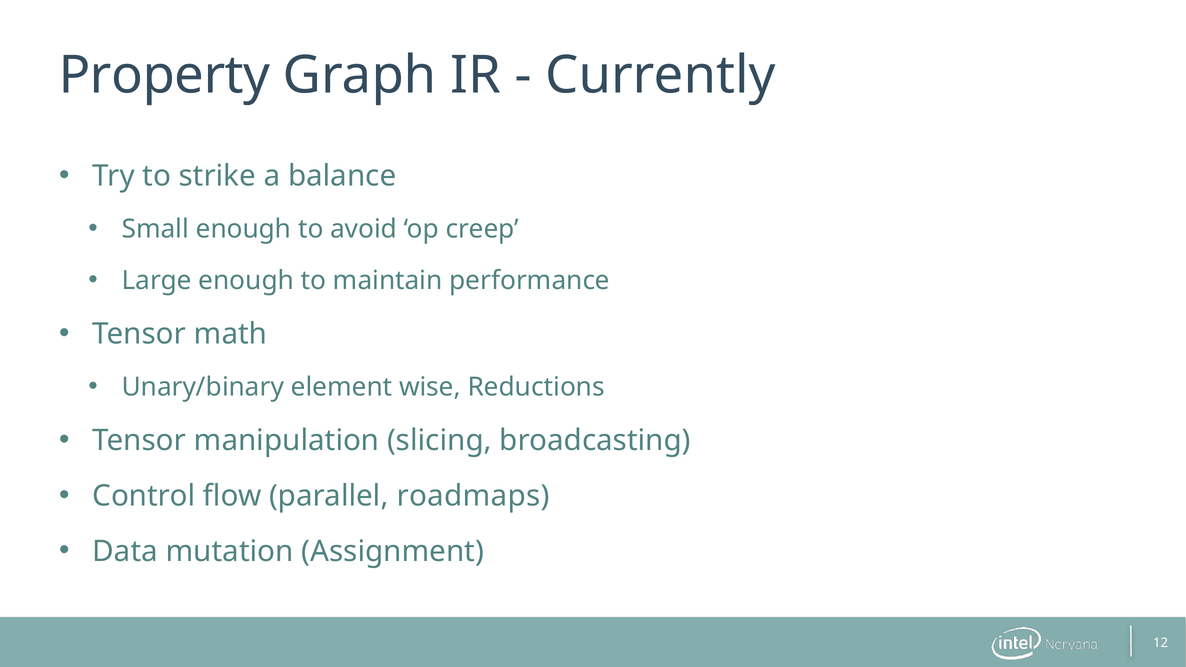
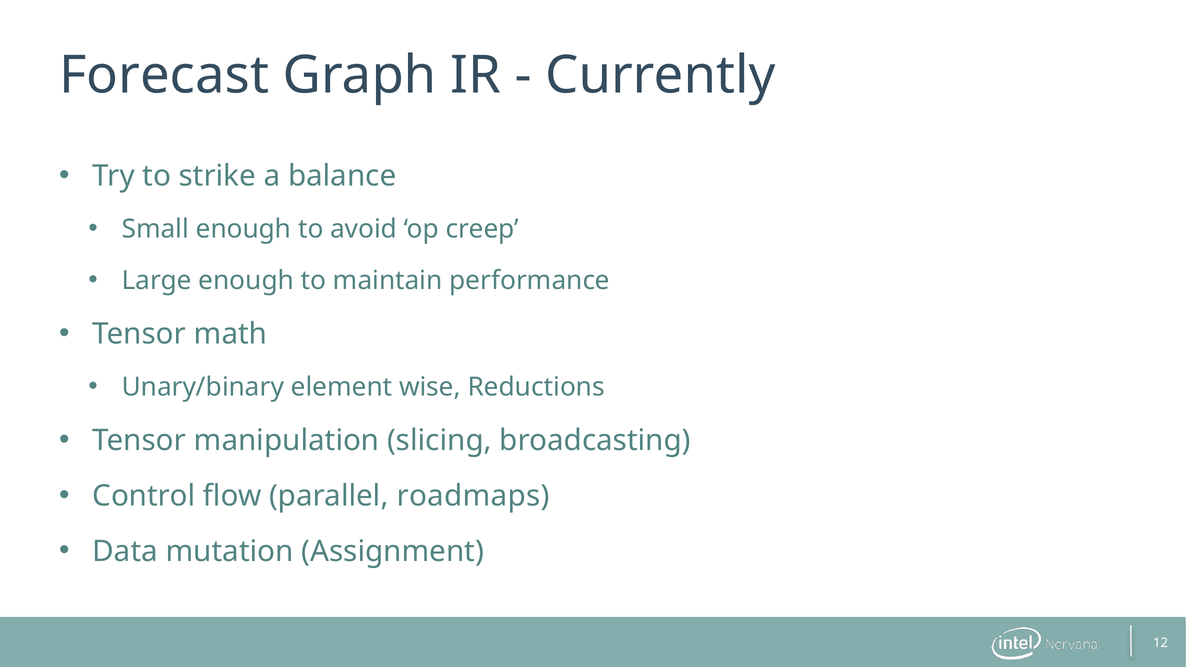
Property: Property -> Forecast
